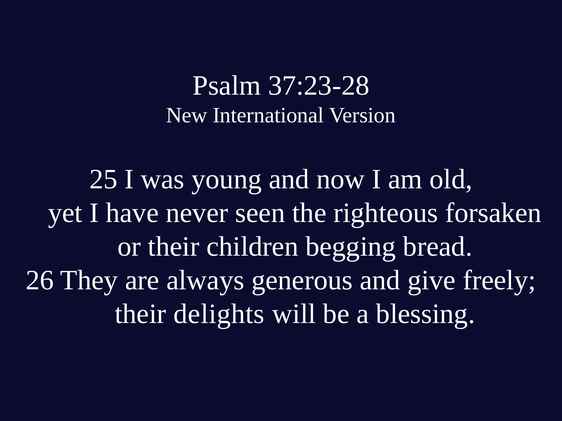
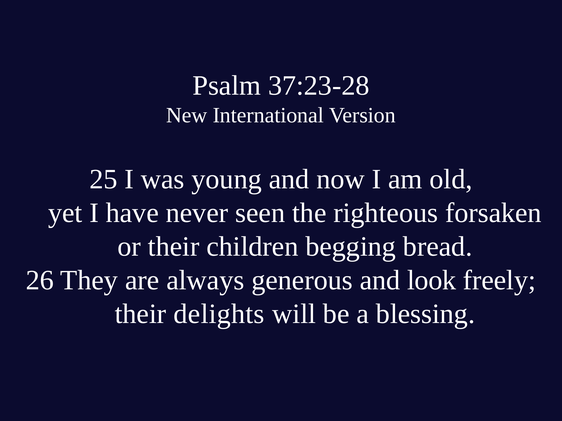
give: give -> look
